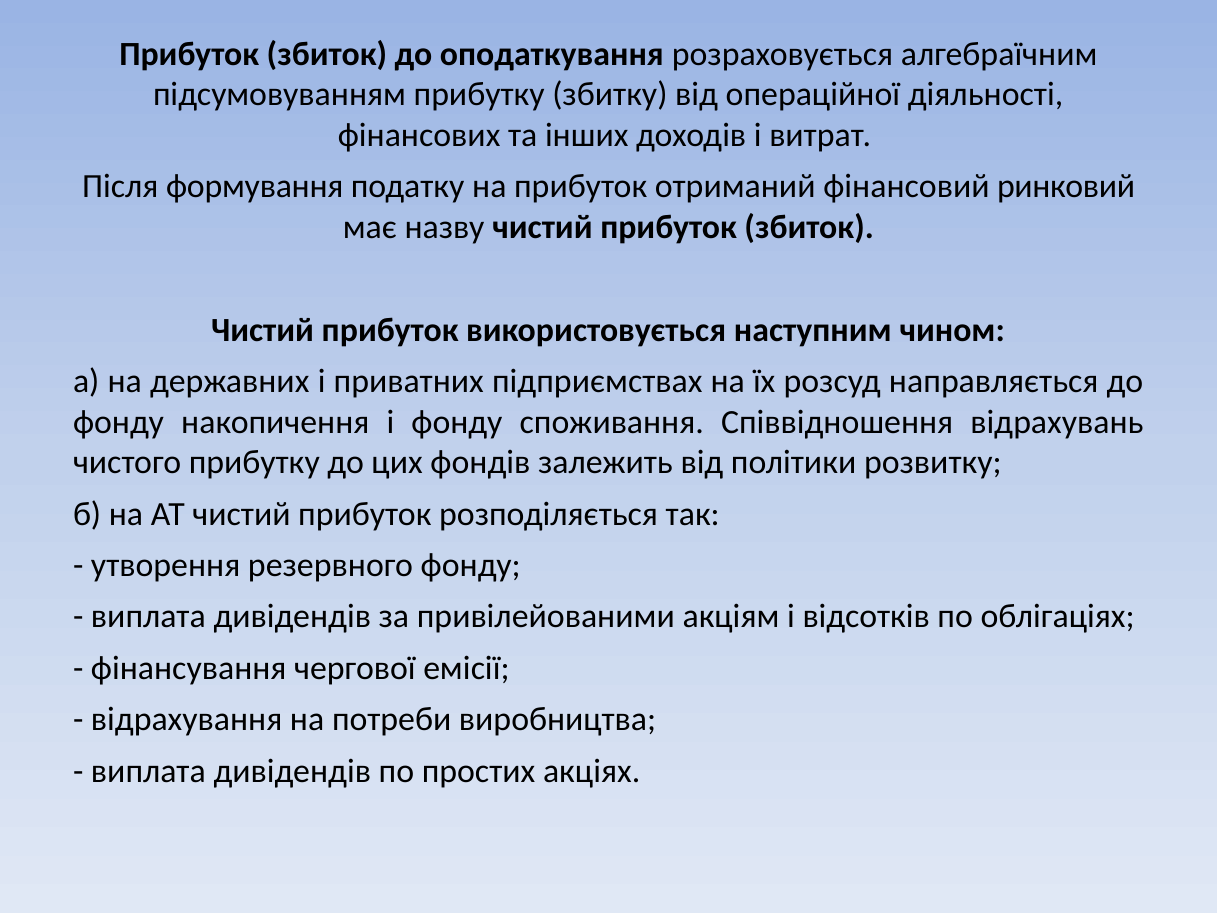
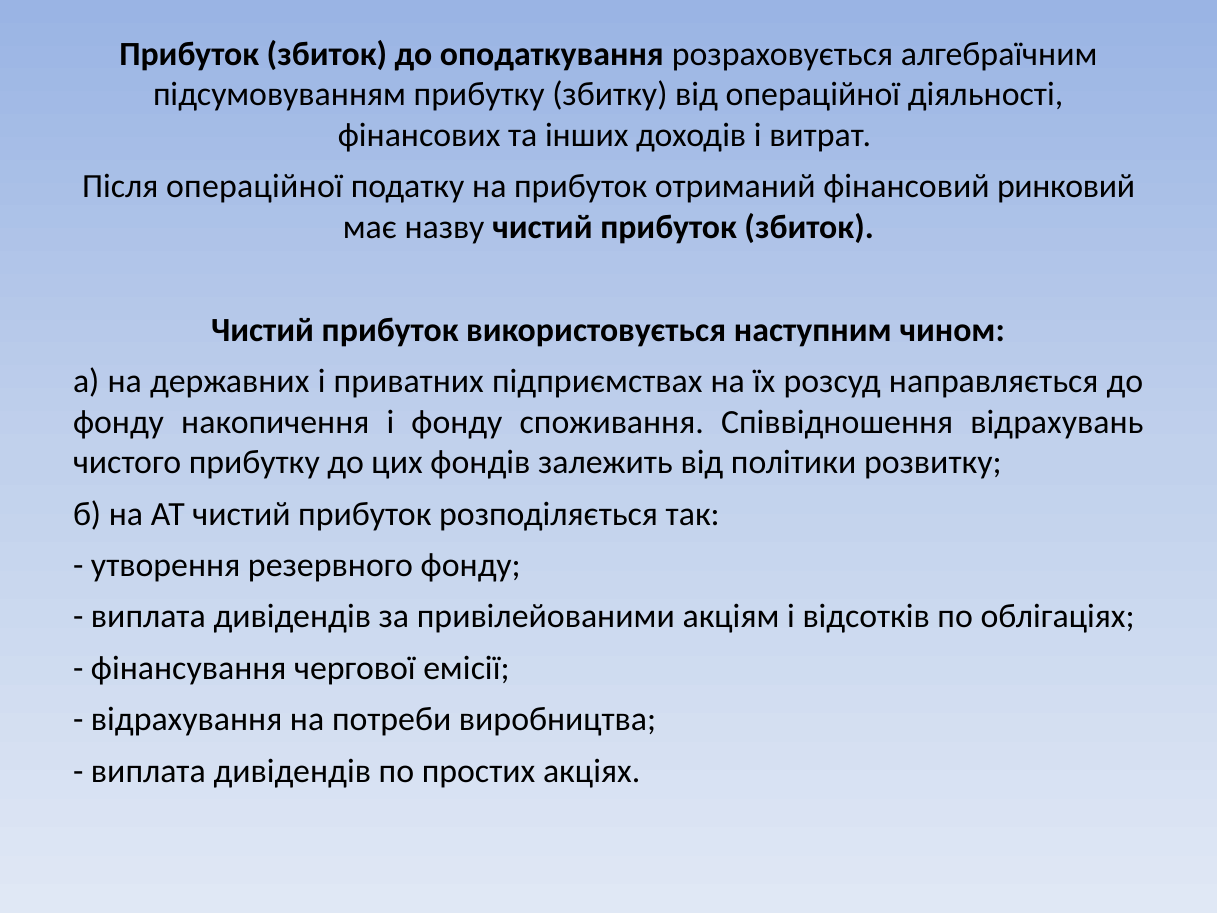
Після формування: формування -> операційної
